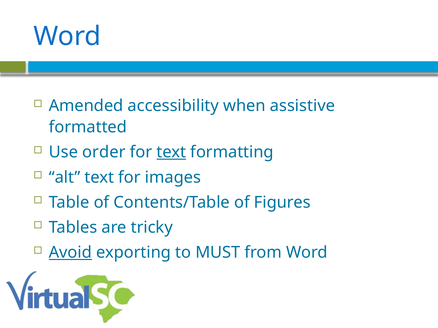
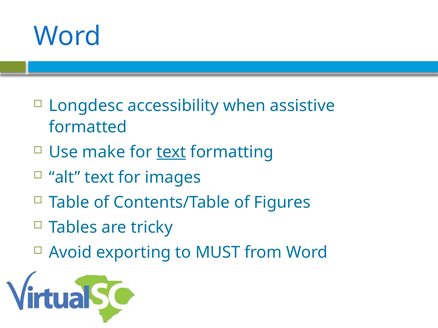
Amended: Amended -> Longdesc
order: order -> make
Avoid underline: present -> none
